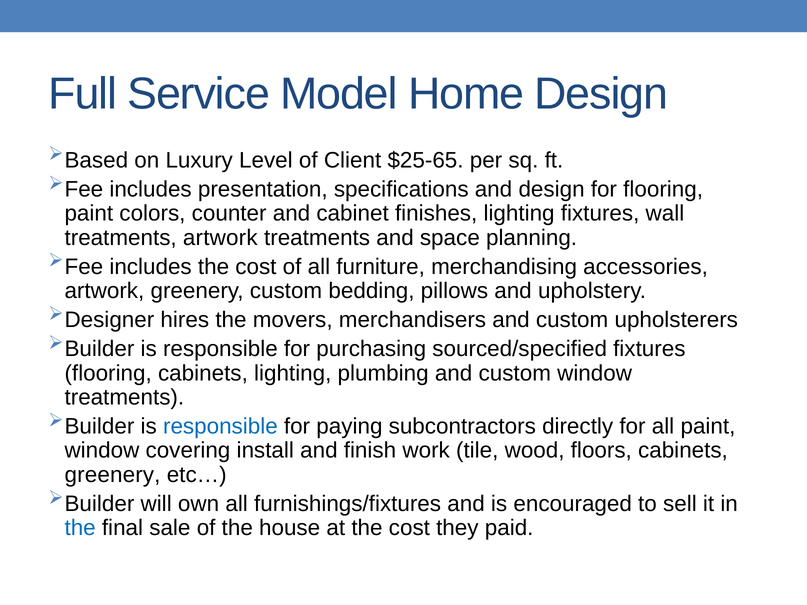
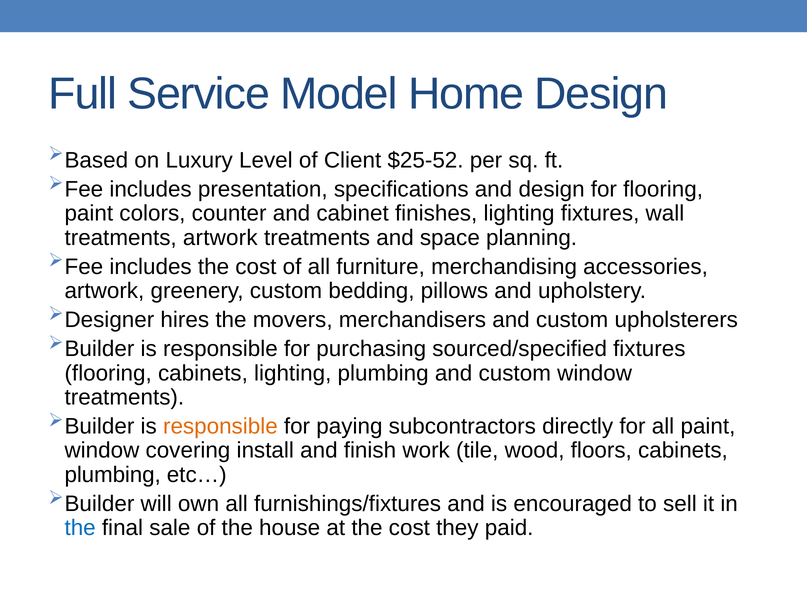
$25-65: $25-65 -> $25-52
responsible at (220, 427) colour: blue -> orange
greenery at (113, 475): greenery -> plumbing
